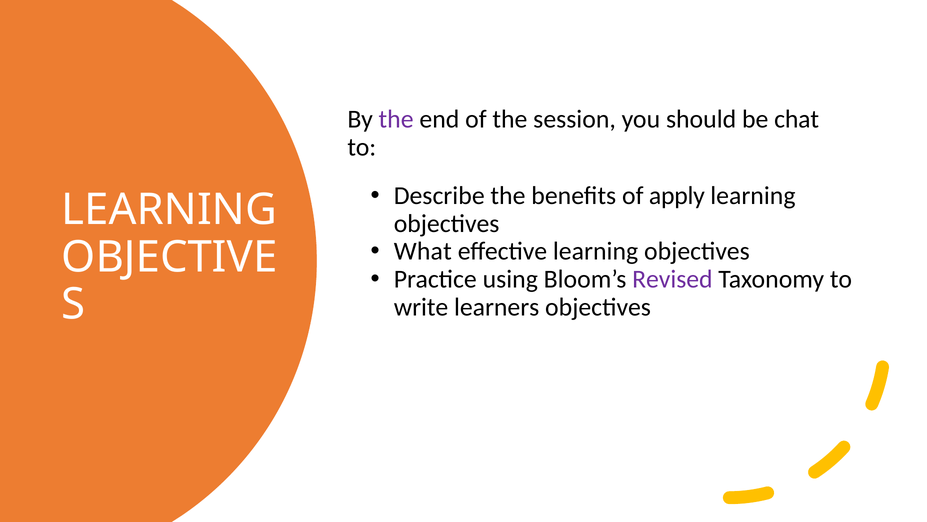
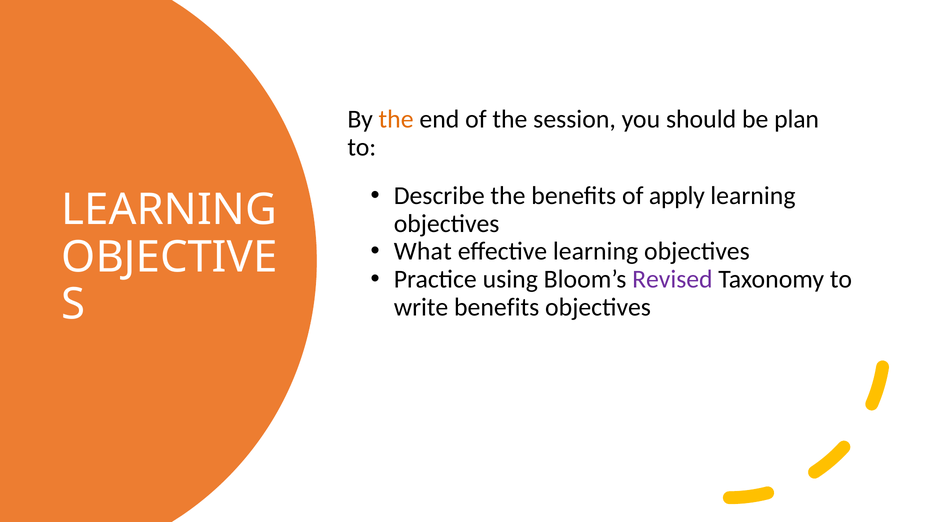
the at (396, 119) colour: purple -> orange
chat: chat -> plan
write learners: learners -> benefits
